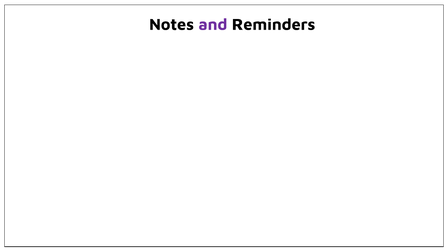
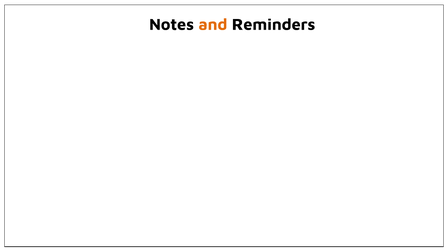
and colour: purple -> orange
